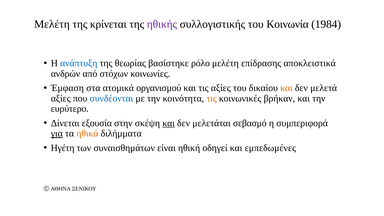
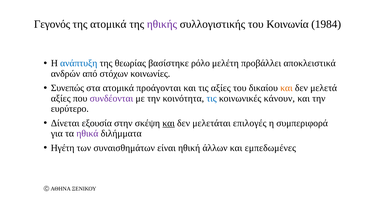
Μελέτη at (52, 24): Μελέτη -> Γεγονός
της κρίνεται: κρίνεται -> ατομικά
επίδρασης: επίδρασης -> προβάλλει
Έμφαση: Έμφαση -> Συνεπώς
οργανισμού: οργανισμού -> προάγονται
συνδέονται colour: blue -> purple
τις at (212, 98) colour: orange -> blue
βρήκαν: βρήκαν -> κάνουν
σεβασμό: σεβασμό -> επιλογές
για underline: present -> none
ηθικά colour: orange -> purple
οδηγεί: οδηγεί -> άλλων
